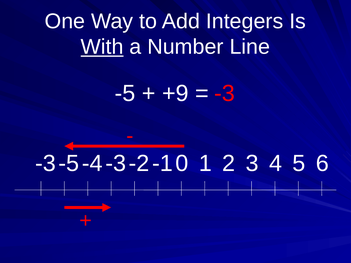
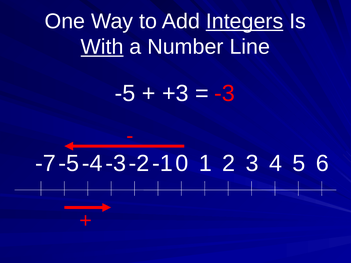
Integers underline: none -> present
+9: +9 -> +3
-3 at (45, 164): -3 -> -7
